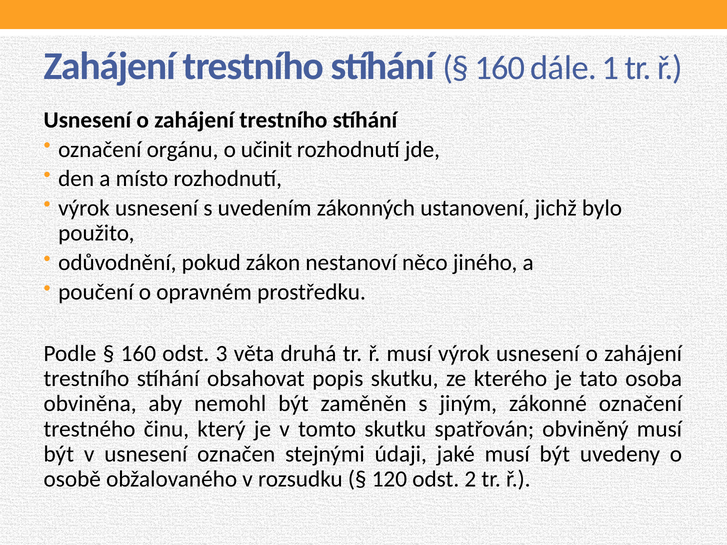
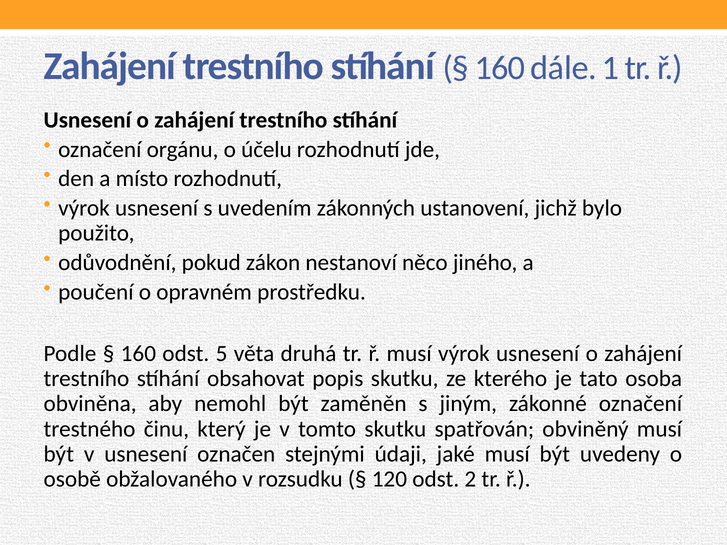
učinit: učinit -> účelu
3: 3 -> 5
